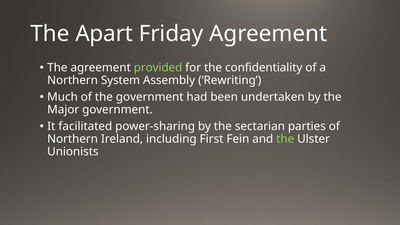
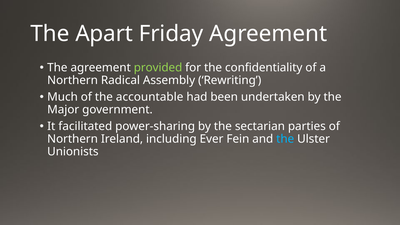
System: System -> Radical
the government: government -> accountable
First: First -> Ever
the at (285, 139) colour: light green -> light blue
